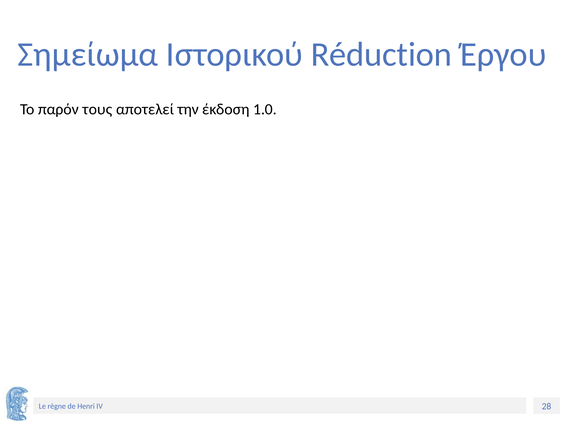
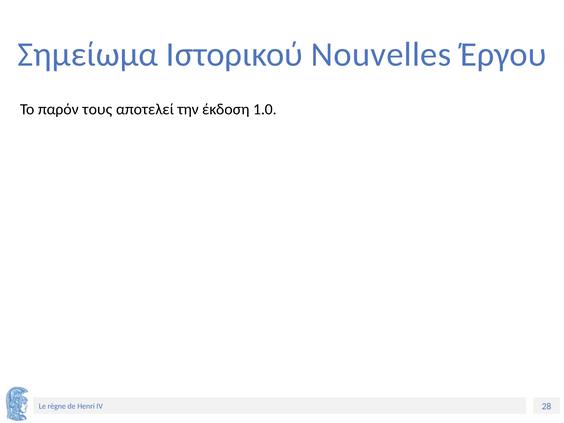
Réduction: Réduction -> Nouvelles
